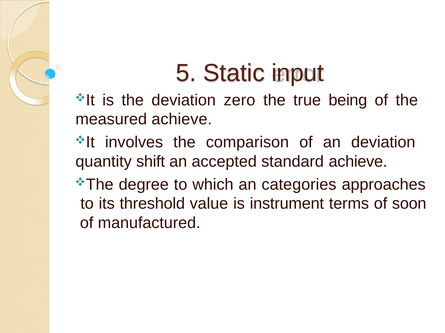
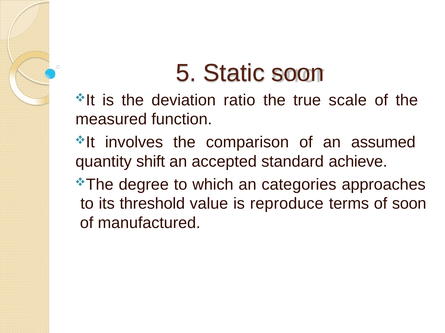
Static input: input -> soon
zero: zero -> ratio
being: being -> scale
measured achieve: achieve -> function
an deviation: deviation -> assumed
instrument: instrument -> reproduce
